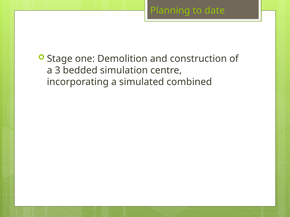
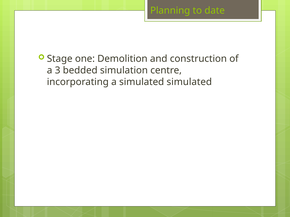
simulated combined: combined -> simulated
